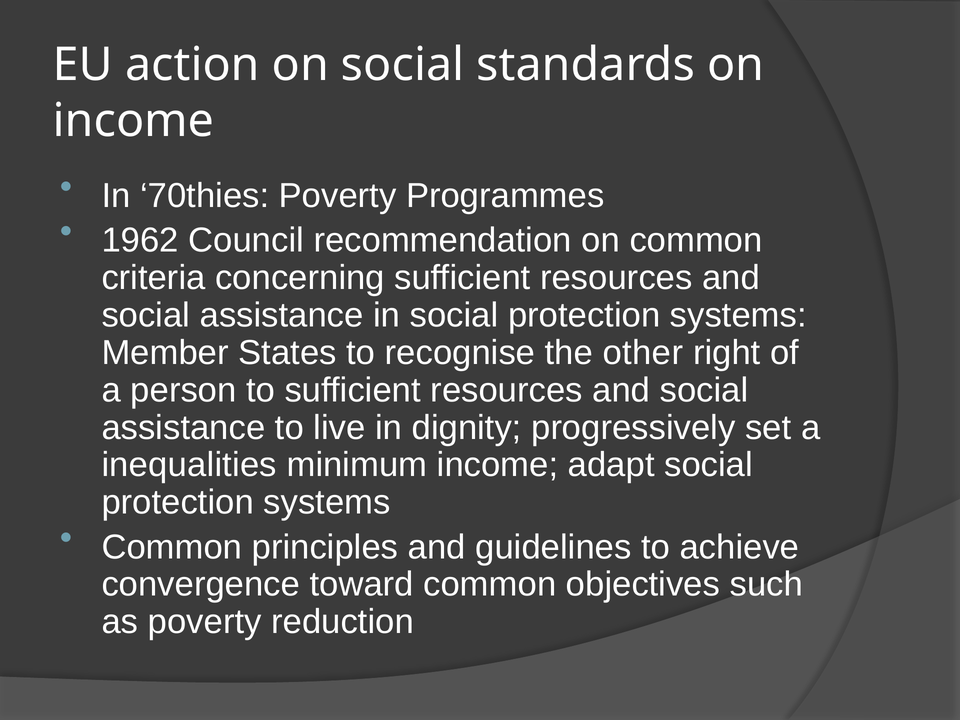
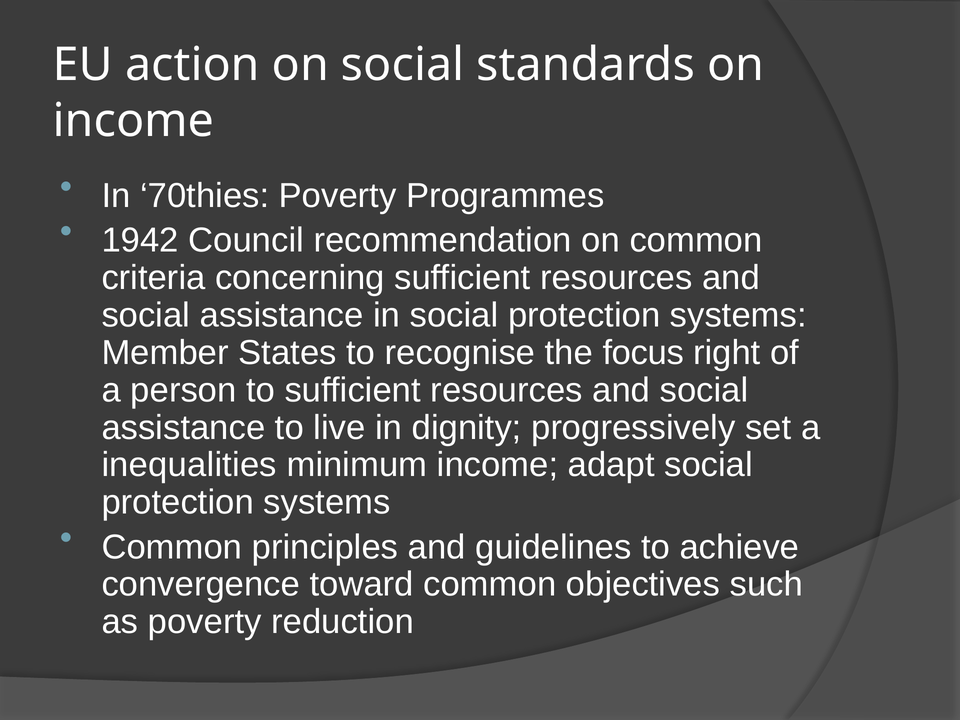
1962: 1962 -> 1942
other: other -> focus
